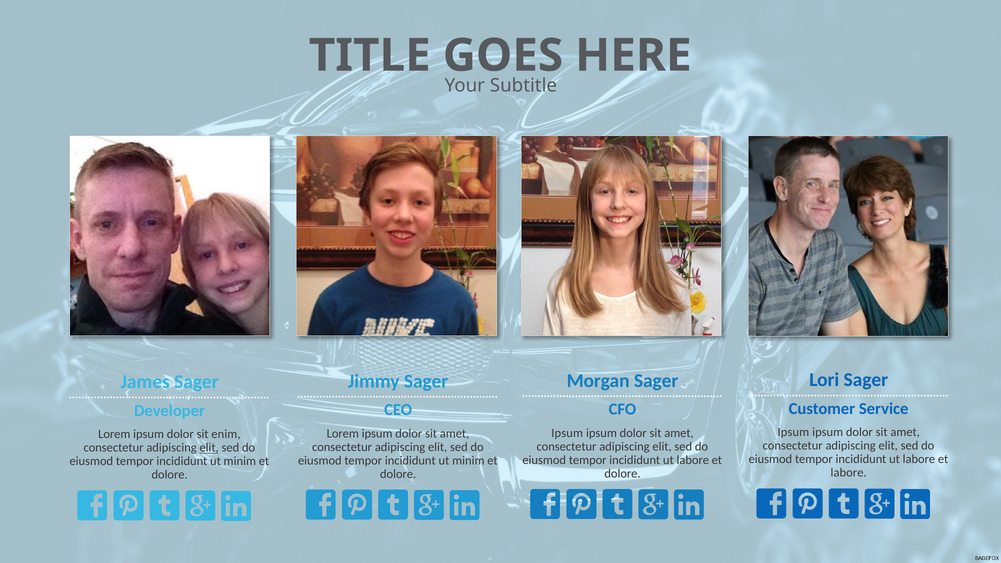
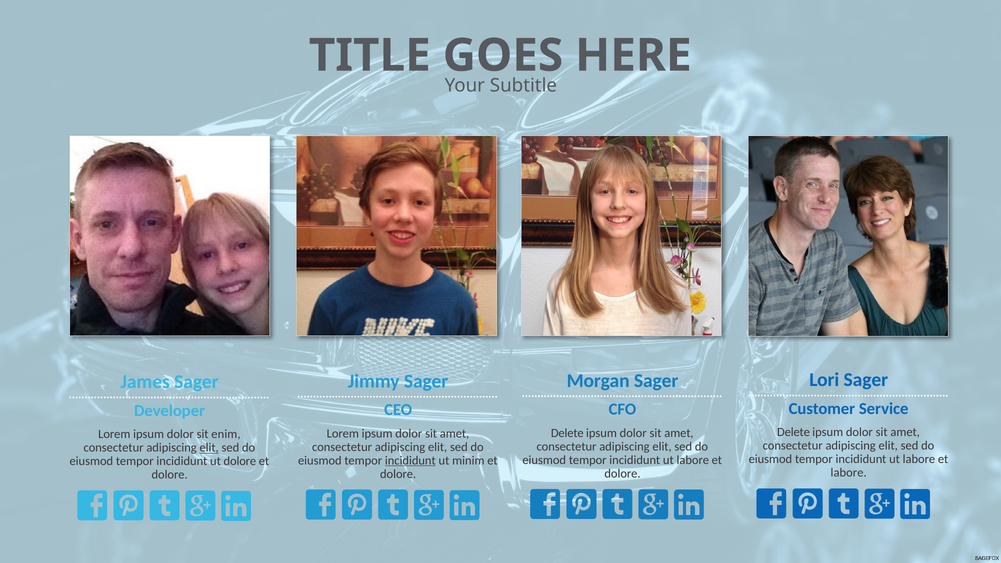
Ipsum at (793, 432): Ipsum -> Delete
Ipsum at (567, 433): Ipsum -> Delete
incididunt at (410, 461) underline: none -> present
minim at (240, 461): minim -> dolore
